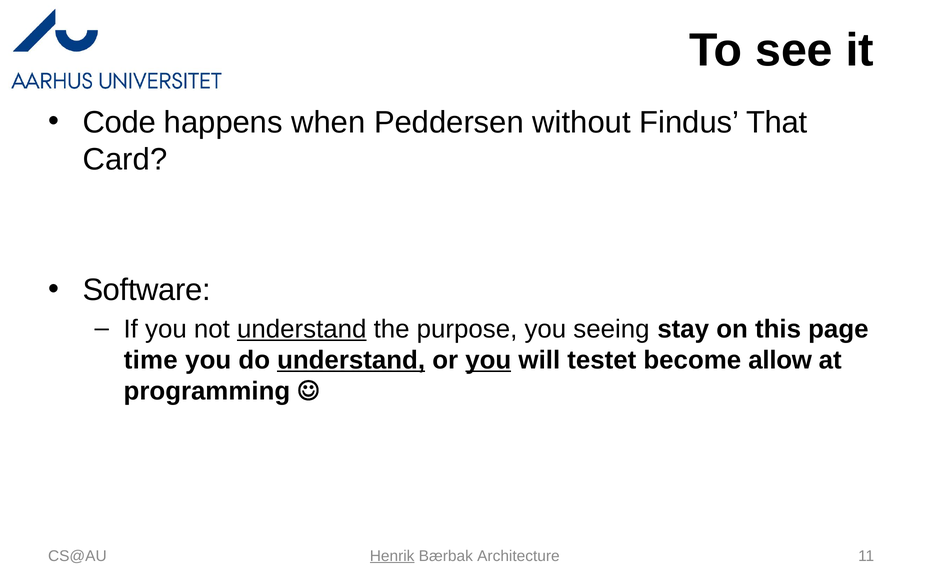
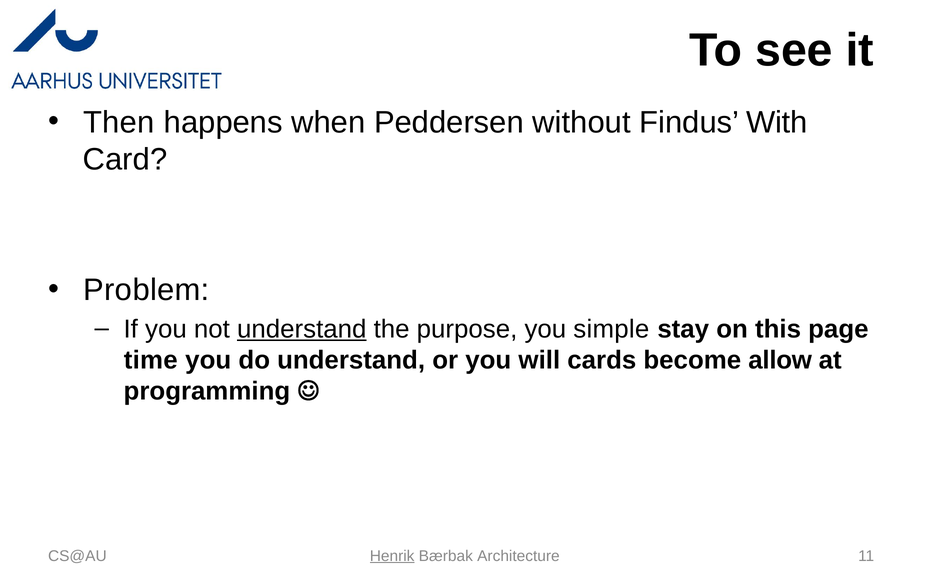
Code: Code -> Then
That: That -> With
Software: Software -> Problem
seeing: seeing -> simple
understand at (351, 360) underline: present -> none
you at (488, 360) underline: present -> none
testet: testet -> cards
